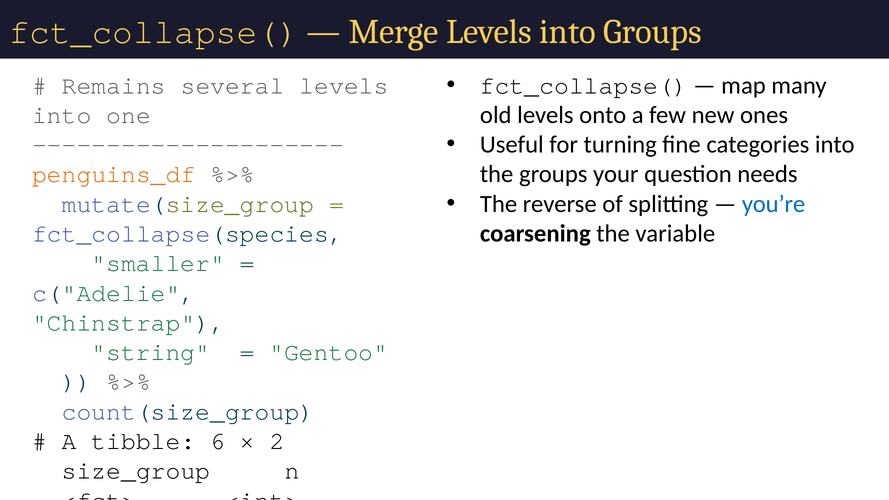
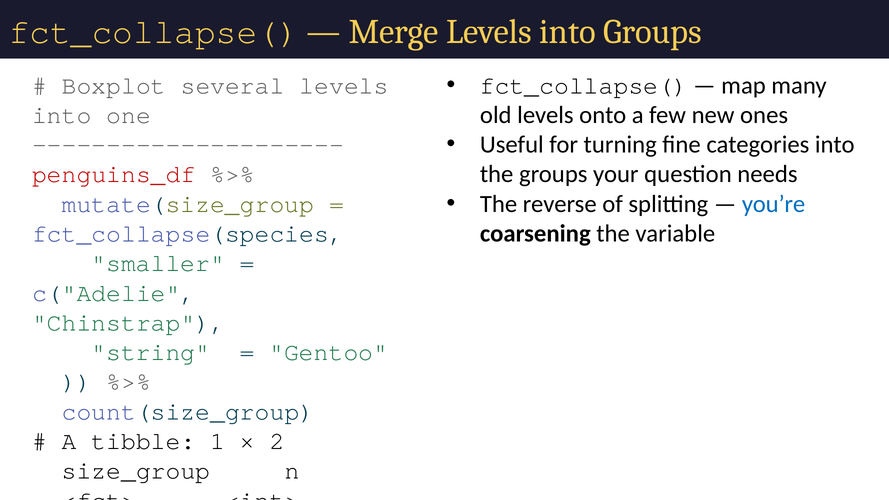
Remains: Remains -> Boxplot
penguins_df colour: orange -> red
tibble 6: 6 -> 1
